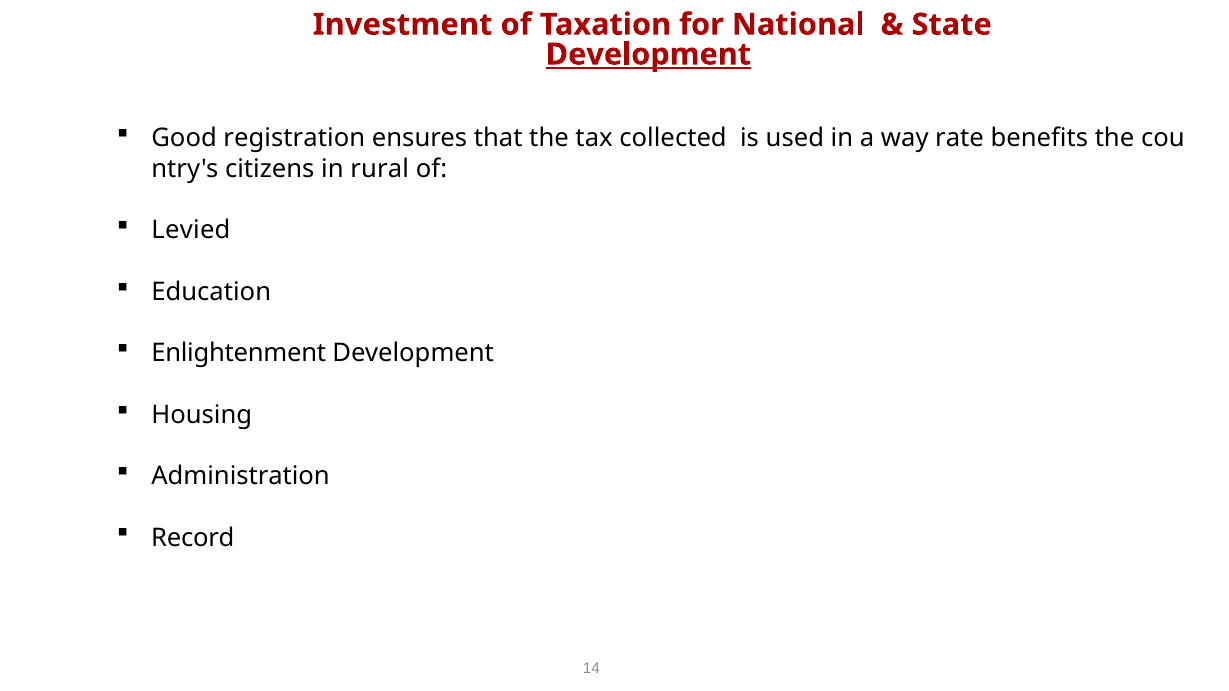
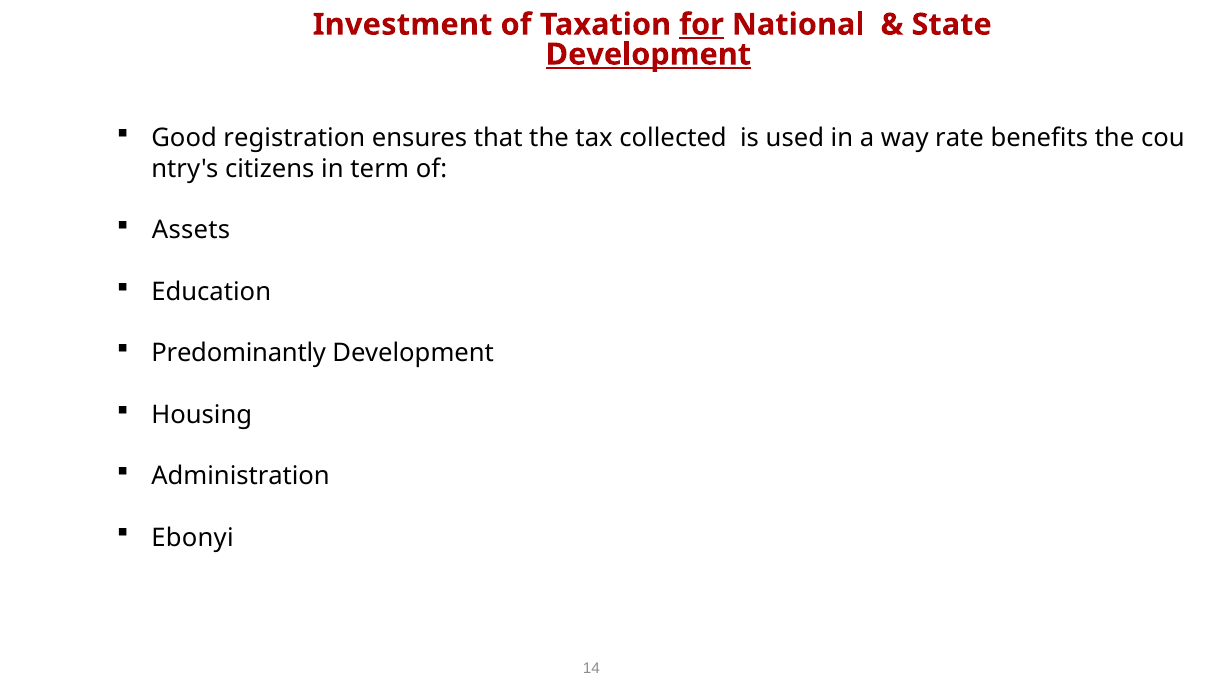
for underline: none -> present
rural: rural -> term
Levied: Levied -> Assets
Enlightenment: Enlightenment -> Predominantly
Record: Record -> Ebonyi
